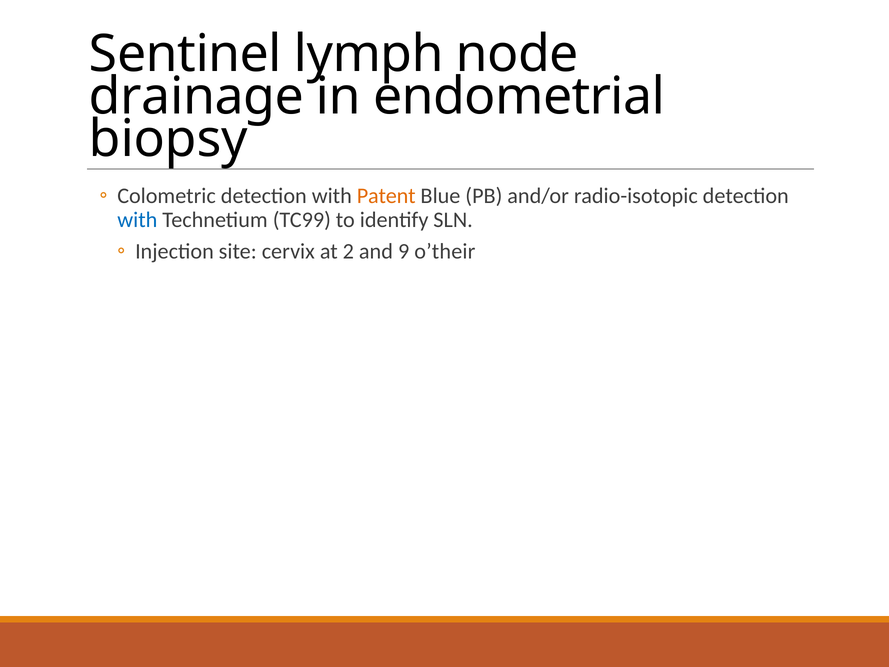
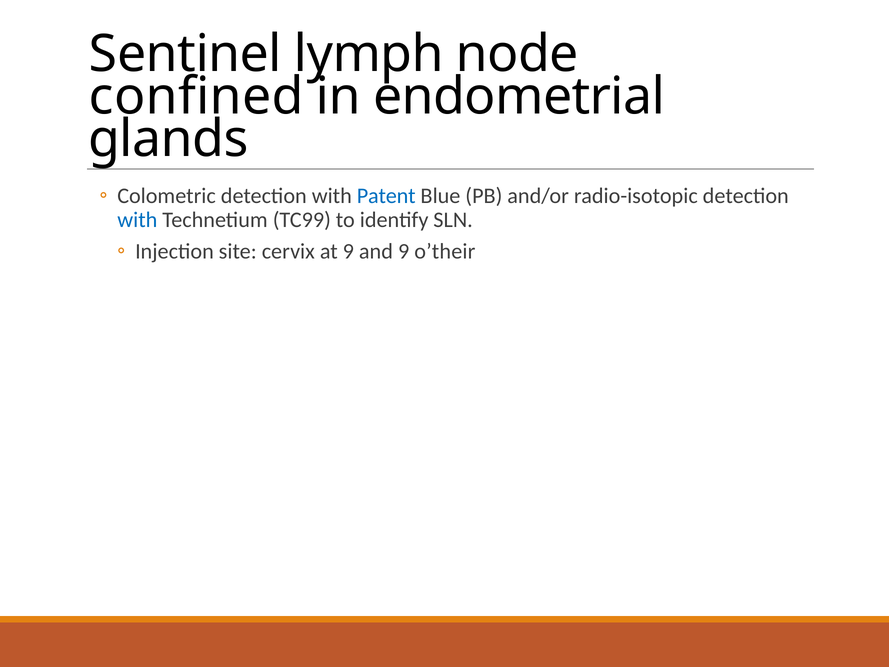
drainage: drainage -> confined
biopsy: biopsy -> glands
Patent colour: orange -> blue
at 2: 2 -> 9
